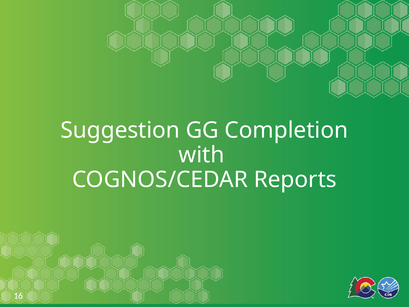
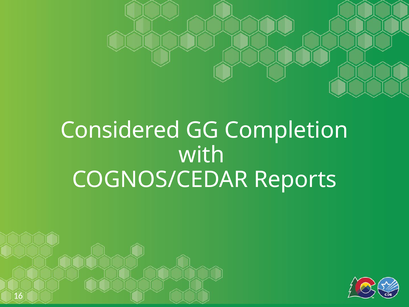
Suggestion: Suggestion -> Considered
